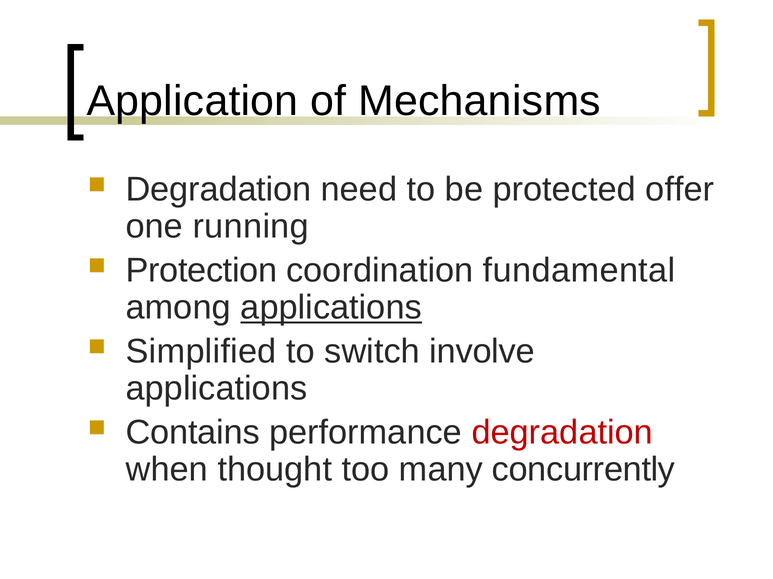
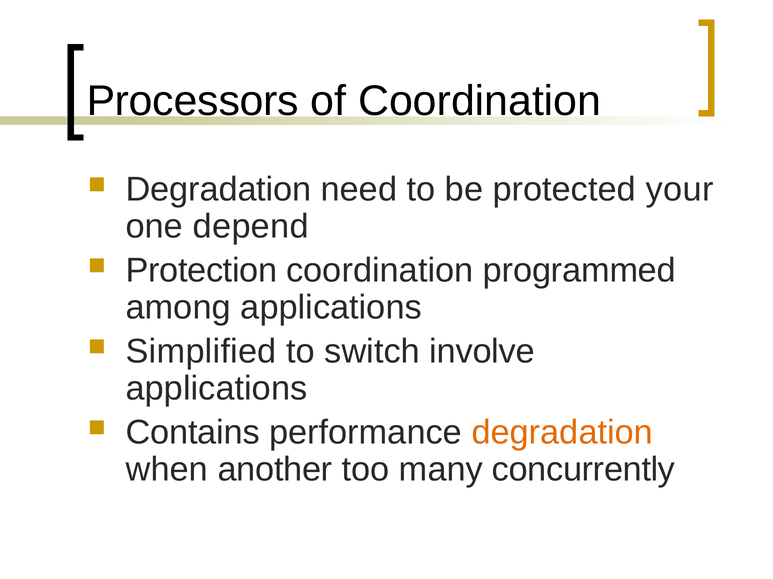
Application: Application -> Processors
of Mechanisms: Mechanisms -> Coordination
offer: offer -> your
running: running -> depend
fundamental: fundamental -> programmed
applications at (331, 308) underline: present -> none
degradation at (562, 433) colour: red -> orange
thought: thought -> another
